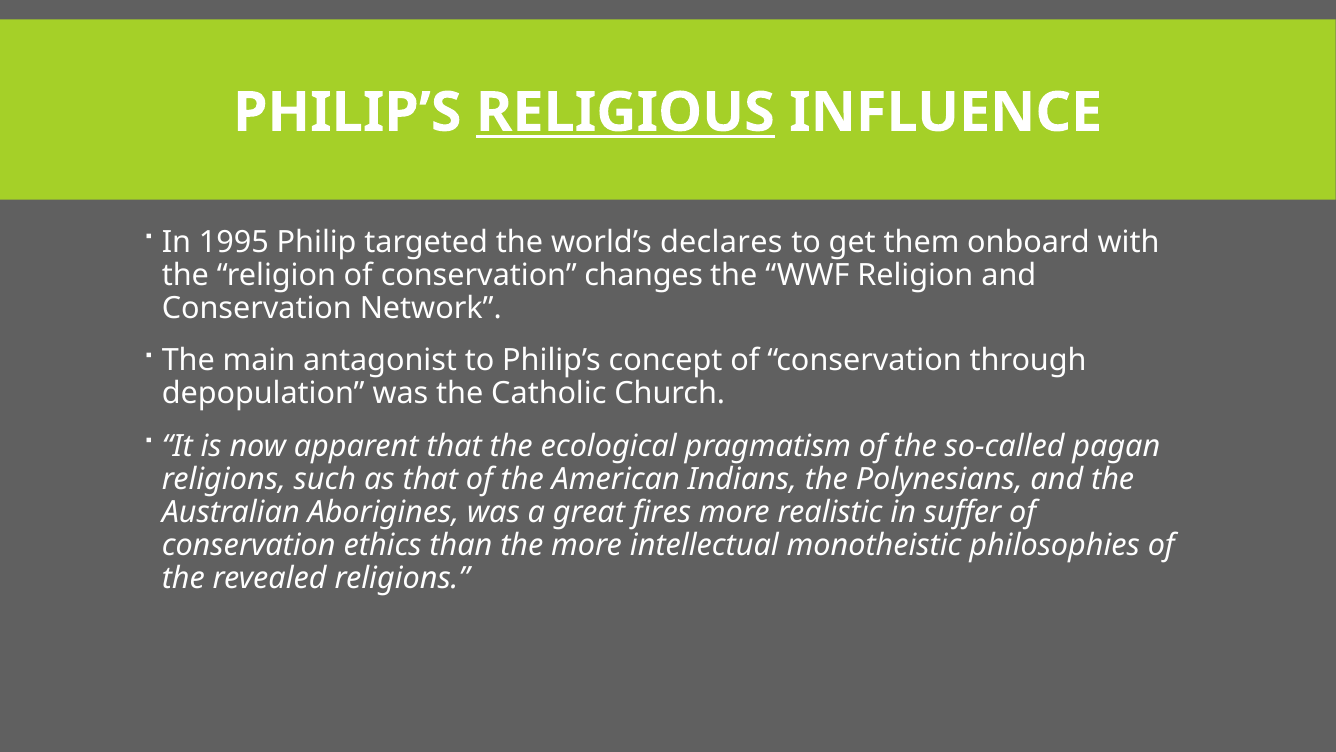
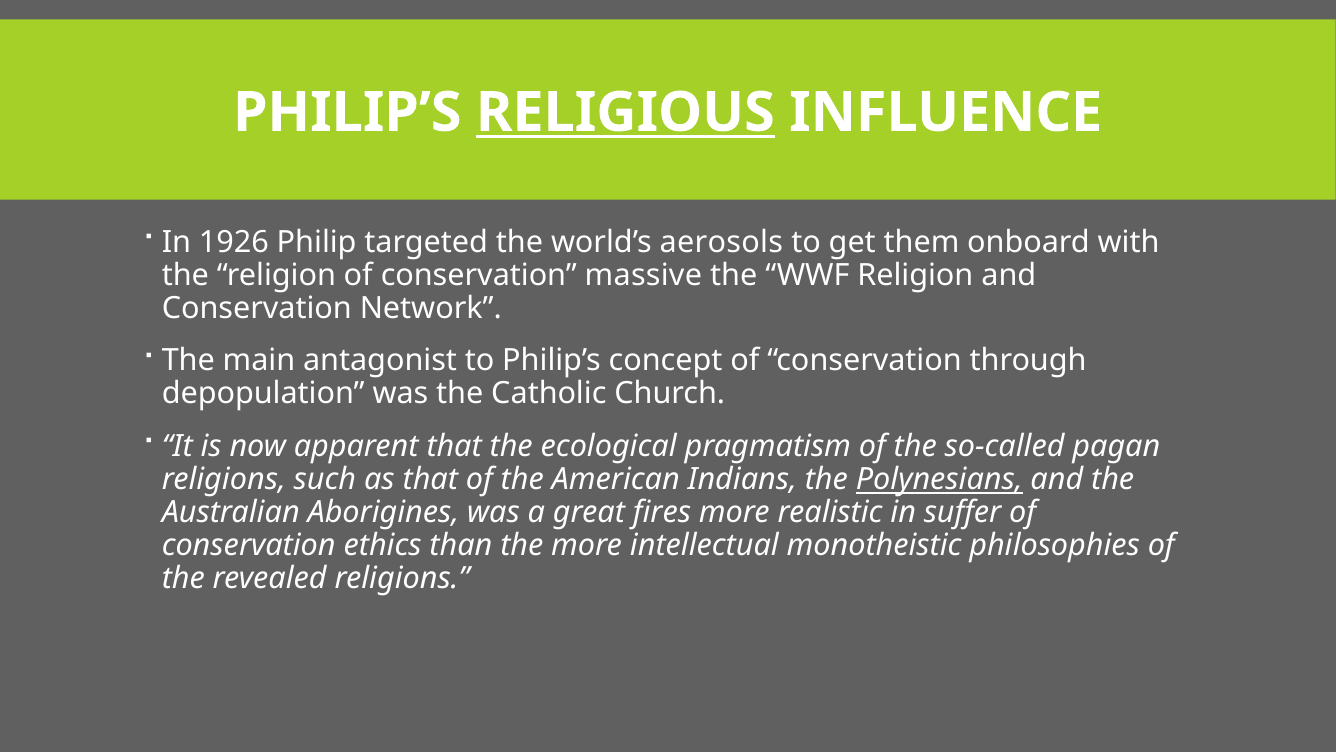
1995: 1995 -> 1926
declares: declares -> aerosols
changes: changes -> massive
Polynesians underline: none -> present
